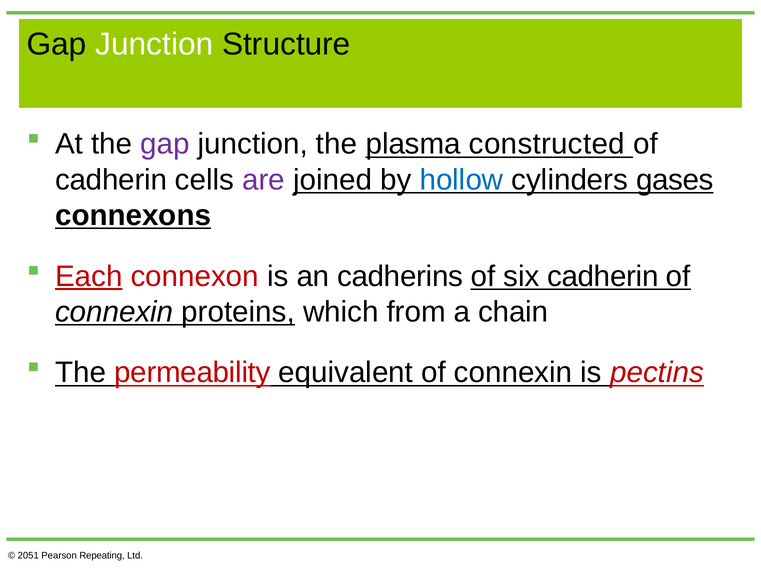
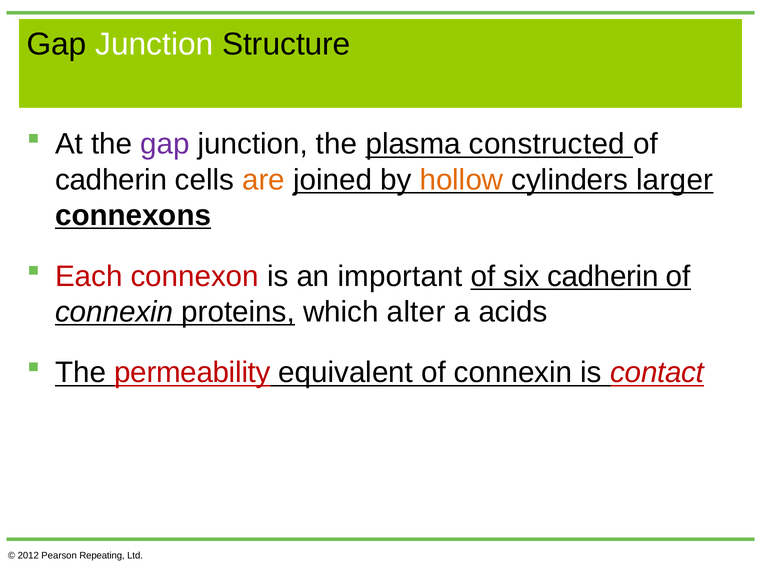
are colour: purple -> orange
hollow colour: blue -> orange
gases: gases -> larger
Each underline: present -> none
cadherins: cadherins -> important
from: from -> alter
chain: chain -> acids
pectins: pectins -> contact
2051: 2051 -> 2012
